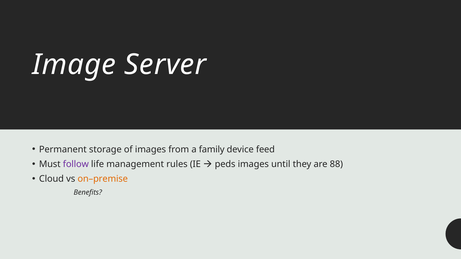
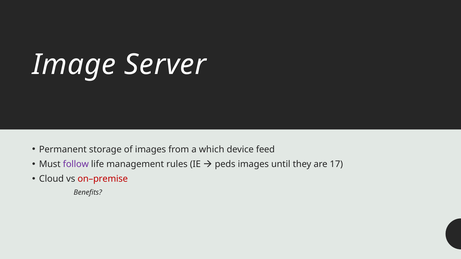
family: family -> which
88: 88 -> 17
on–premise colour: orange -> red
